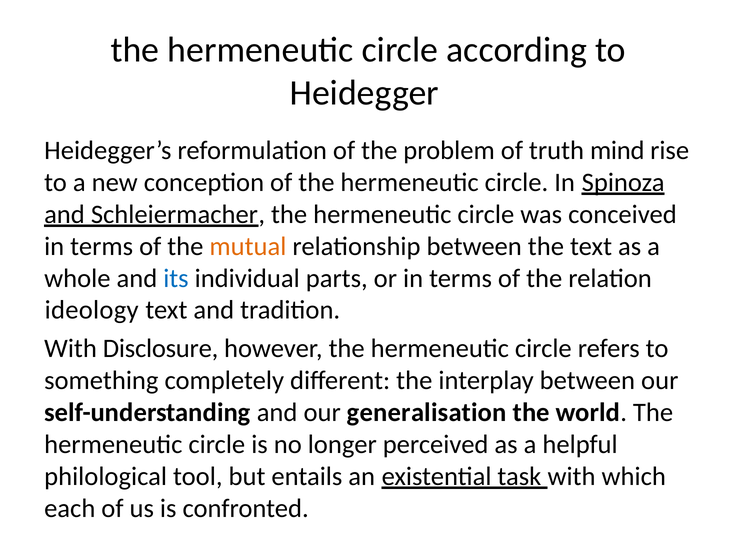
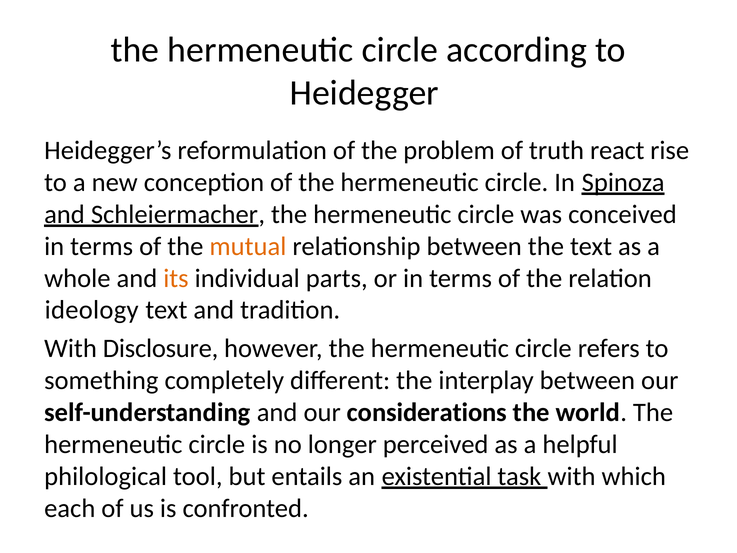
mind: mind -> react
its colour: blue -> orange
generalisation: generalisation -> considerations
